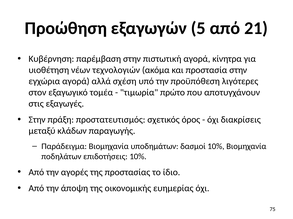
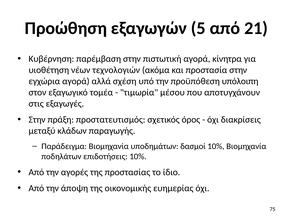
λιγότερες: λιγότερες -> υπόλοιπη
πρώτο: πρώτο -> μέσου
